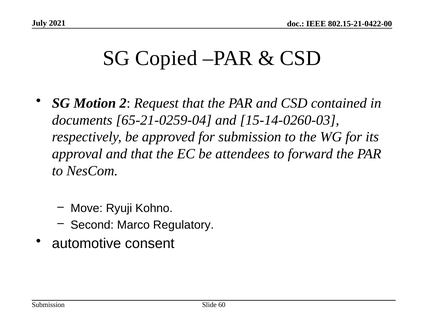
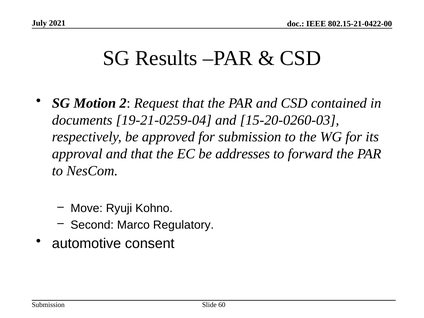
Copied: Copied -> Results
65-21-0259-04: 65-21-0259-04 -> 19-21-0259-04
15-14-0260-03: 15-14-0260-03 -> 15-20-0260-03
attendees: attendees -> addresses
